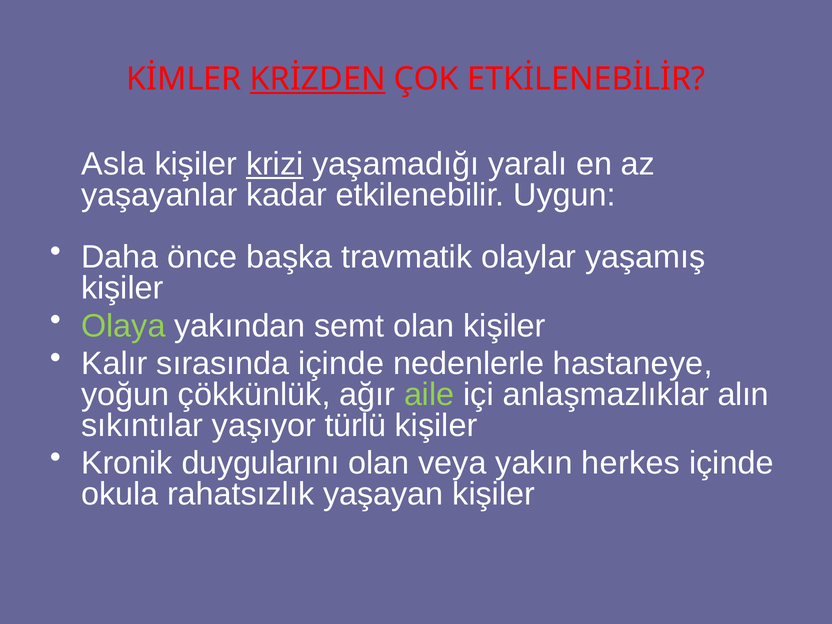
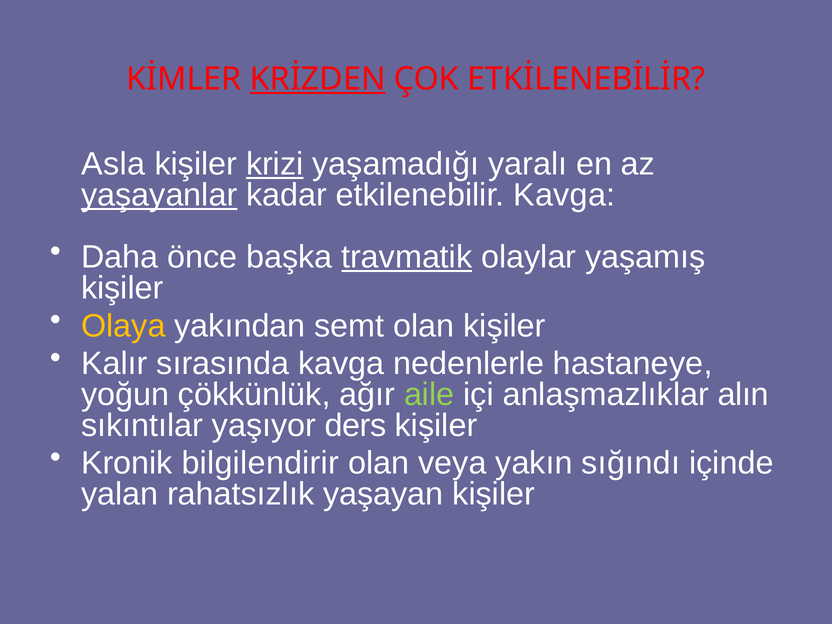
yaşayanlar underline: none -> present
etkilenebilir Uygun: Uygun -> Kavga
travmatik underline: none -> present
Olaya colour: light green -> yellow
sırasında içinde: içinde -> kavga
türlü: türlü -> ders
duygularını: duygularını -> bilgilendirir
herkes: herkes -> sığındı
okula: okula -> yalan
